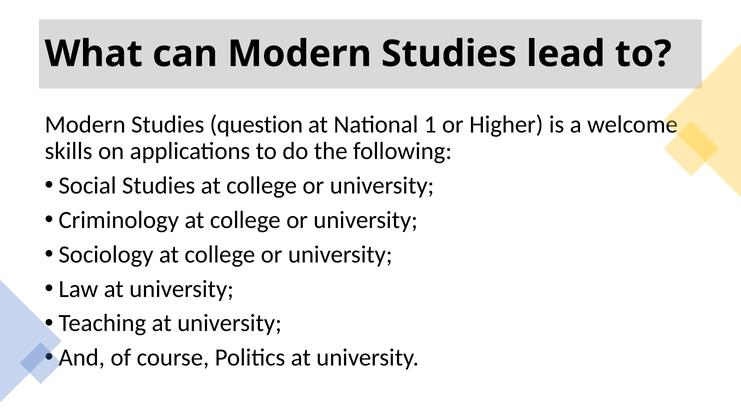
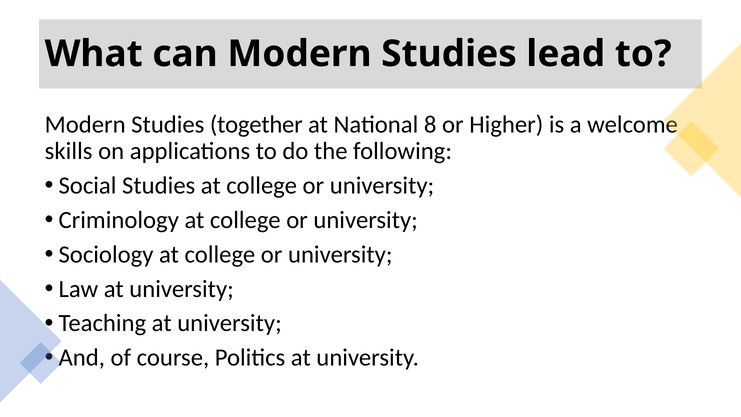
question: question -> together
1: 1 -> 8
